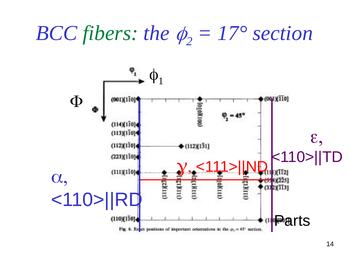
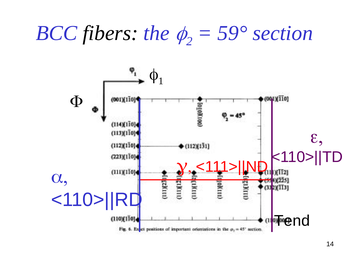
fibers colour: green -> black
17°: 17° -> 59°
Parts: Parts -> Tend
